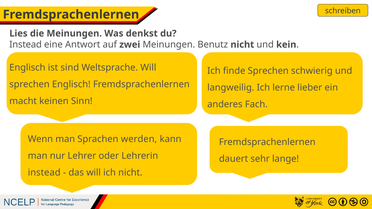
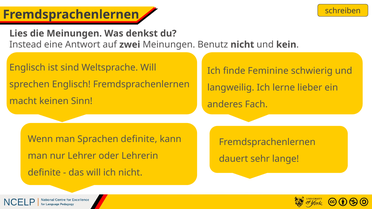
finde Sprechen: Sprechen -> Feminine
Sprachen werden: werden -> definite
instead at (44, 173): instead -> definite
